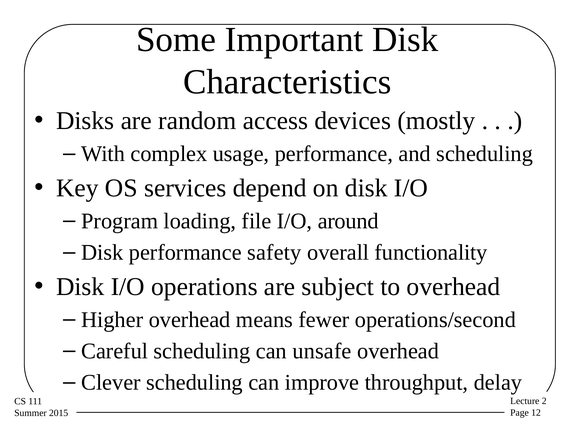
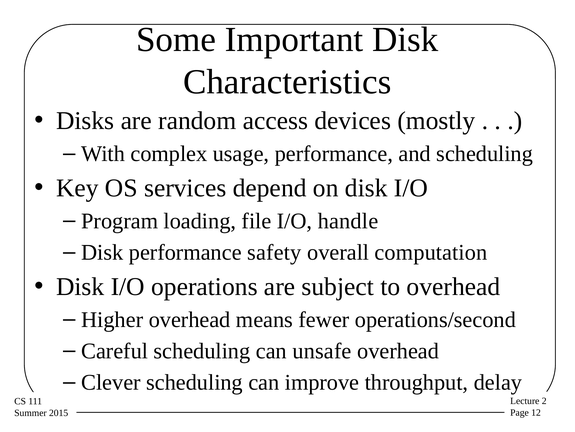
around: around -> handle
functionality: functionality -> computation
